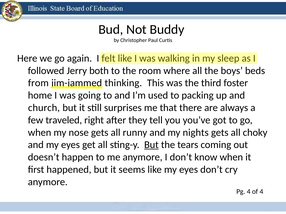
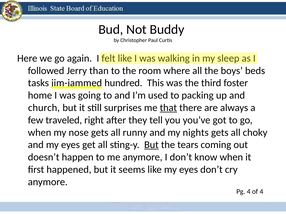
both: both -> than
from: from -> tasks
thinking: thinking -> hundred
that underline: none -> present
